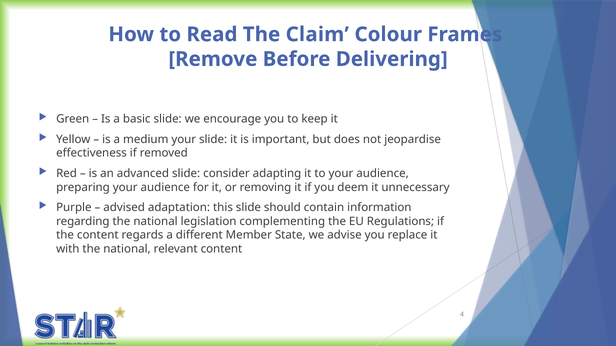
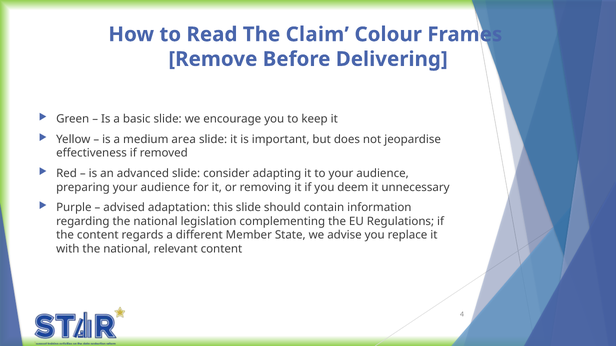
medium your: your -> area
